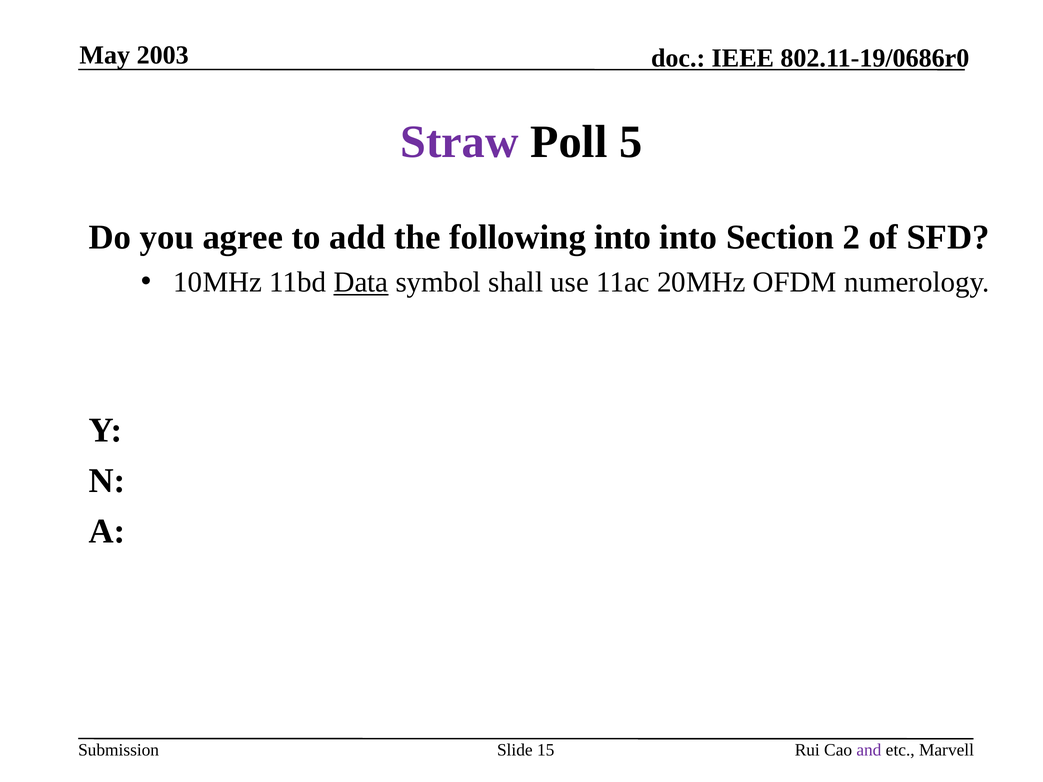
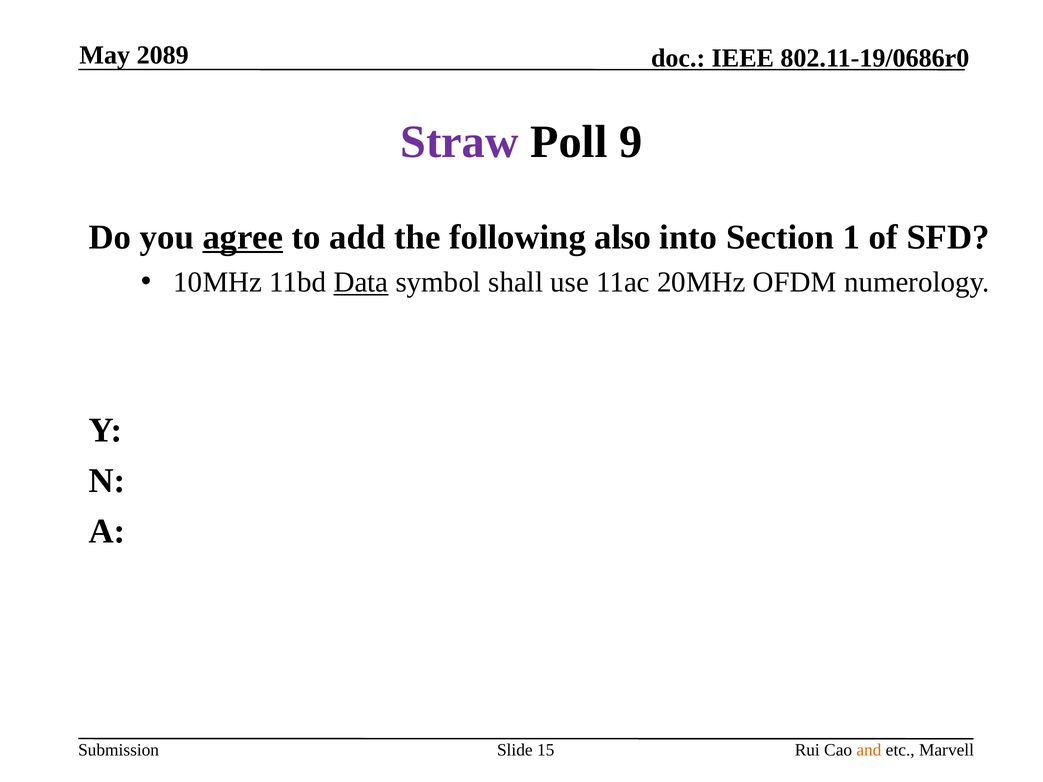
2003: 2003 -> 2089
5: 5 -> 9
agree underline: none -> present
following into: into -> also
2: 2 -> 1
and colour: purple -> orange
